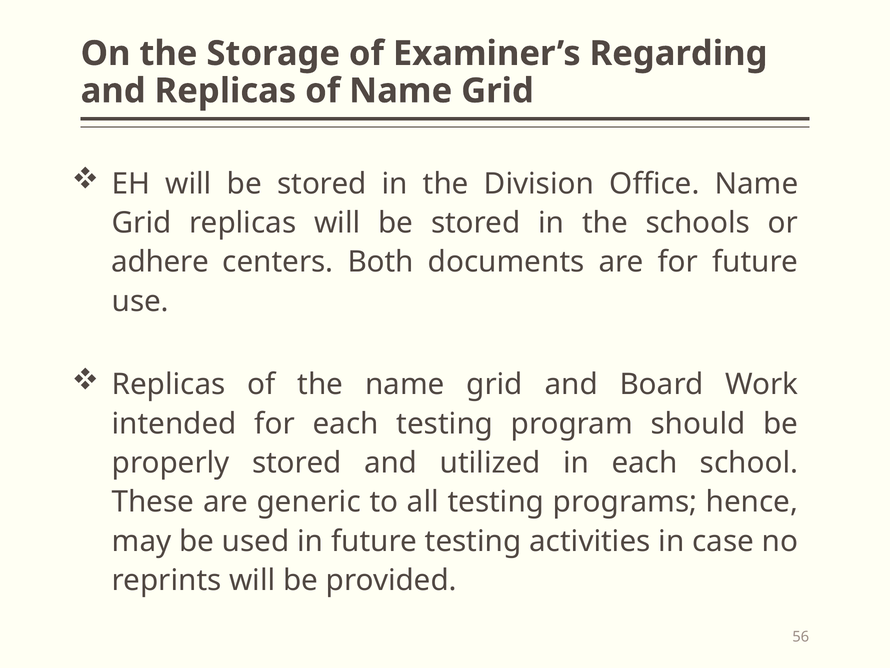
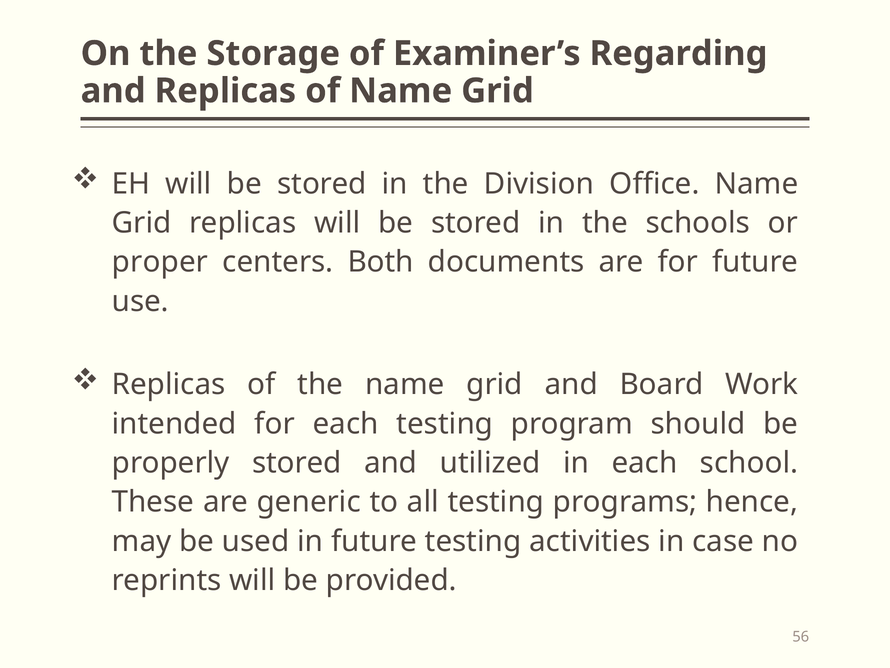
adhere: adhere -> proper
